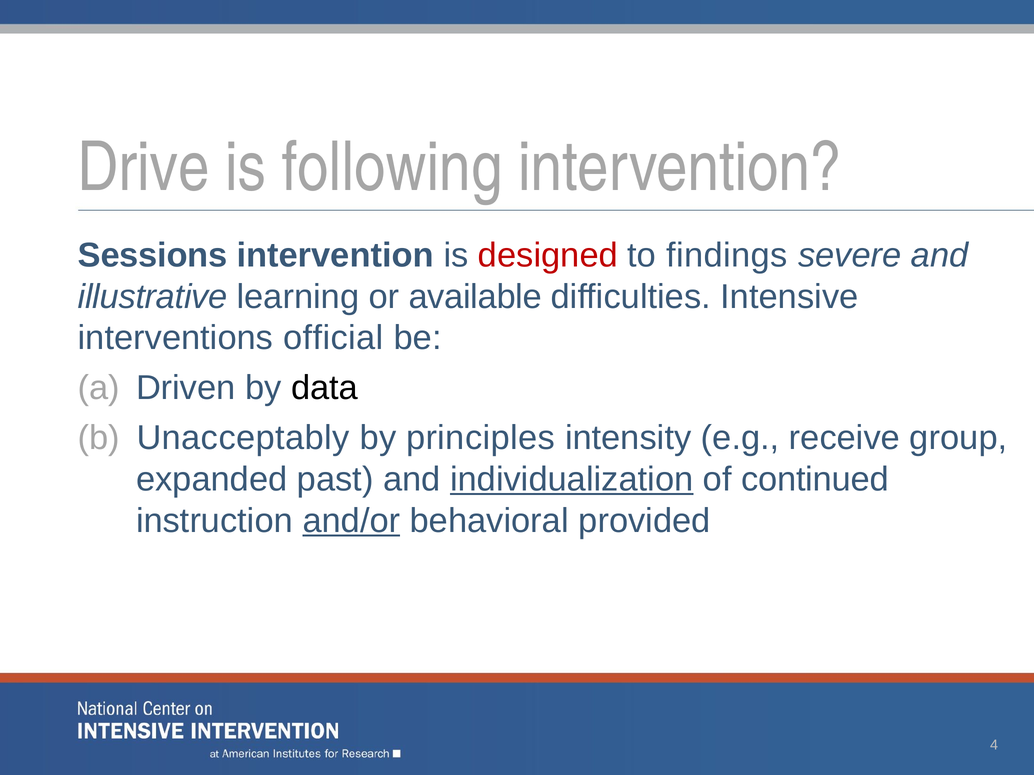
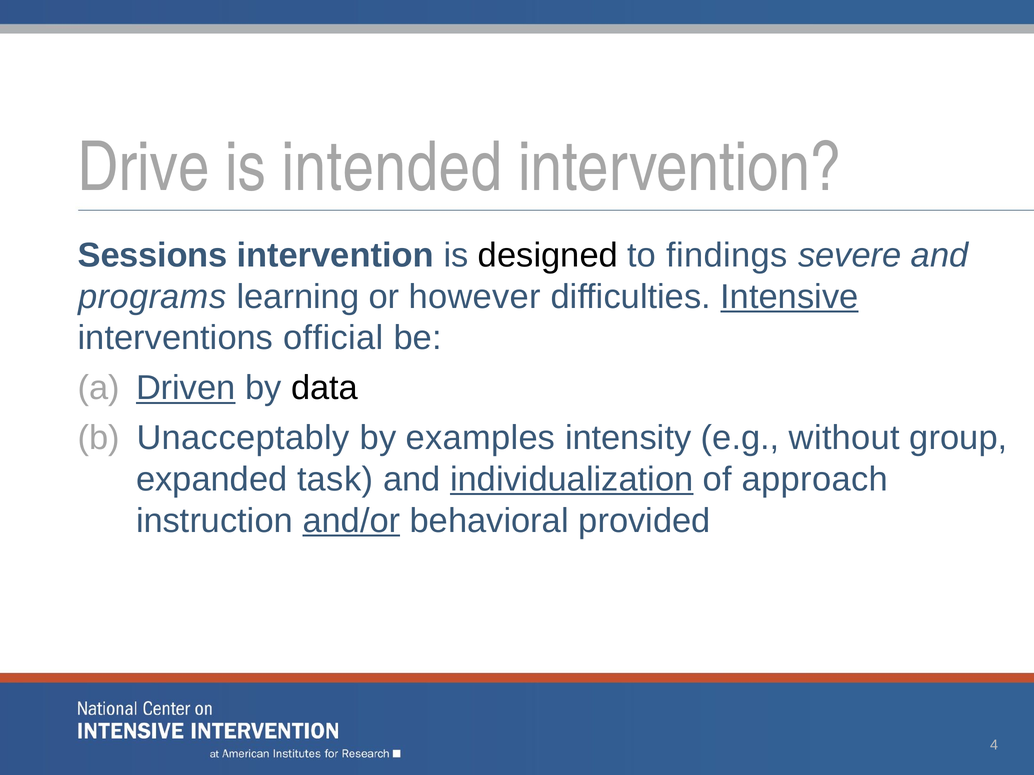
following: following -> intended
designed colour: red -> black
illustrative: illustrative -> programs
available: available -> however
Intensive underline: none -> present
Driven underline: none -> present
principles: principles -> examples
receive: receive -> without
past: past -> task
continued: continued -> approach
